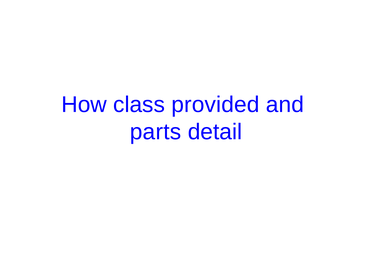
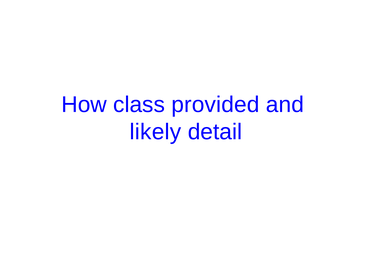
parts: parts -> likely
